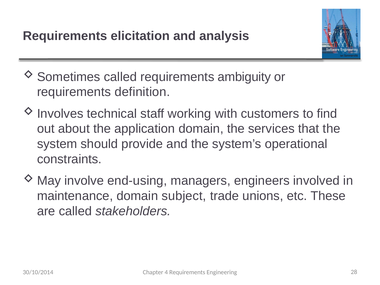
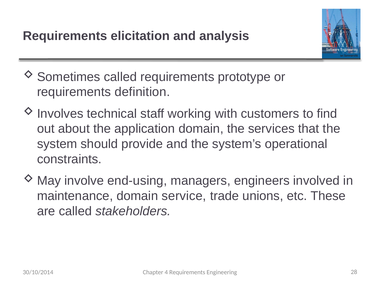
ambiguity: ambiguity -> prototype
subject: subject -> service
